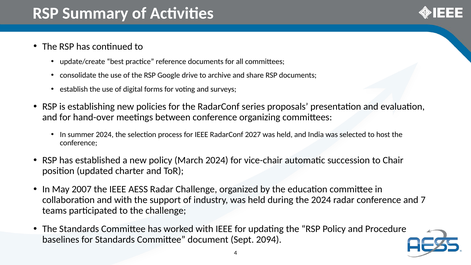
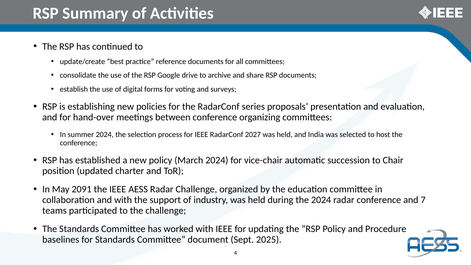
2007: 2007 -> 2091
2094: 2094 -> 2025
